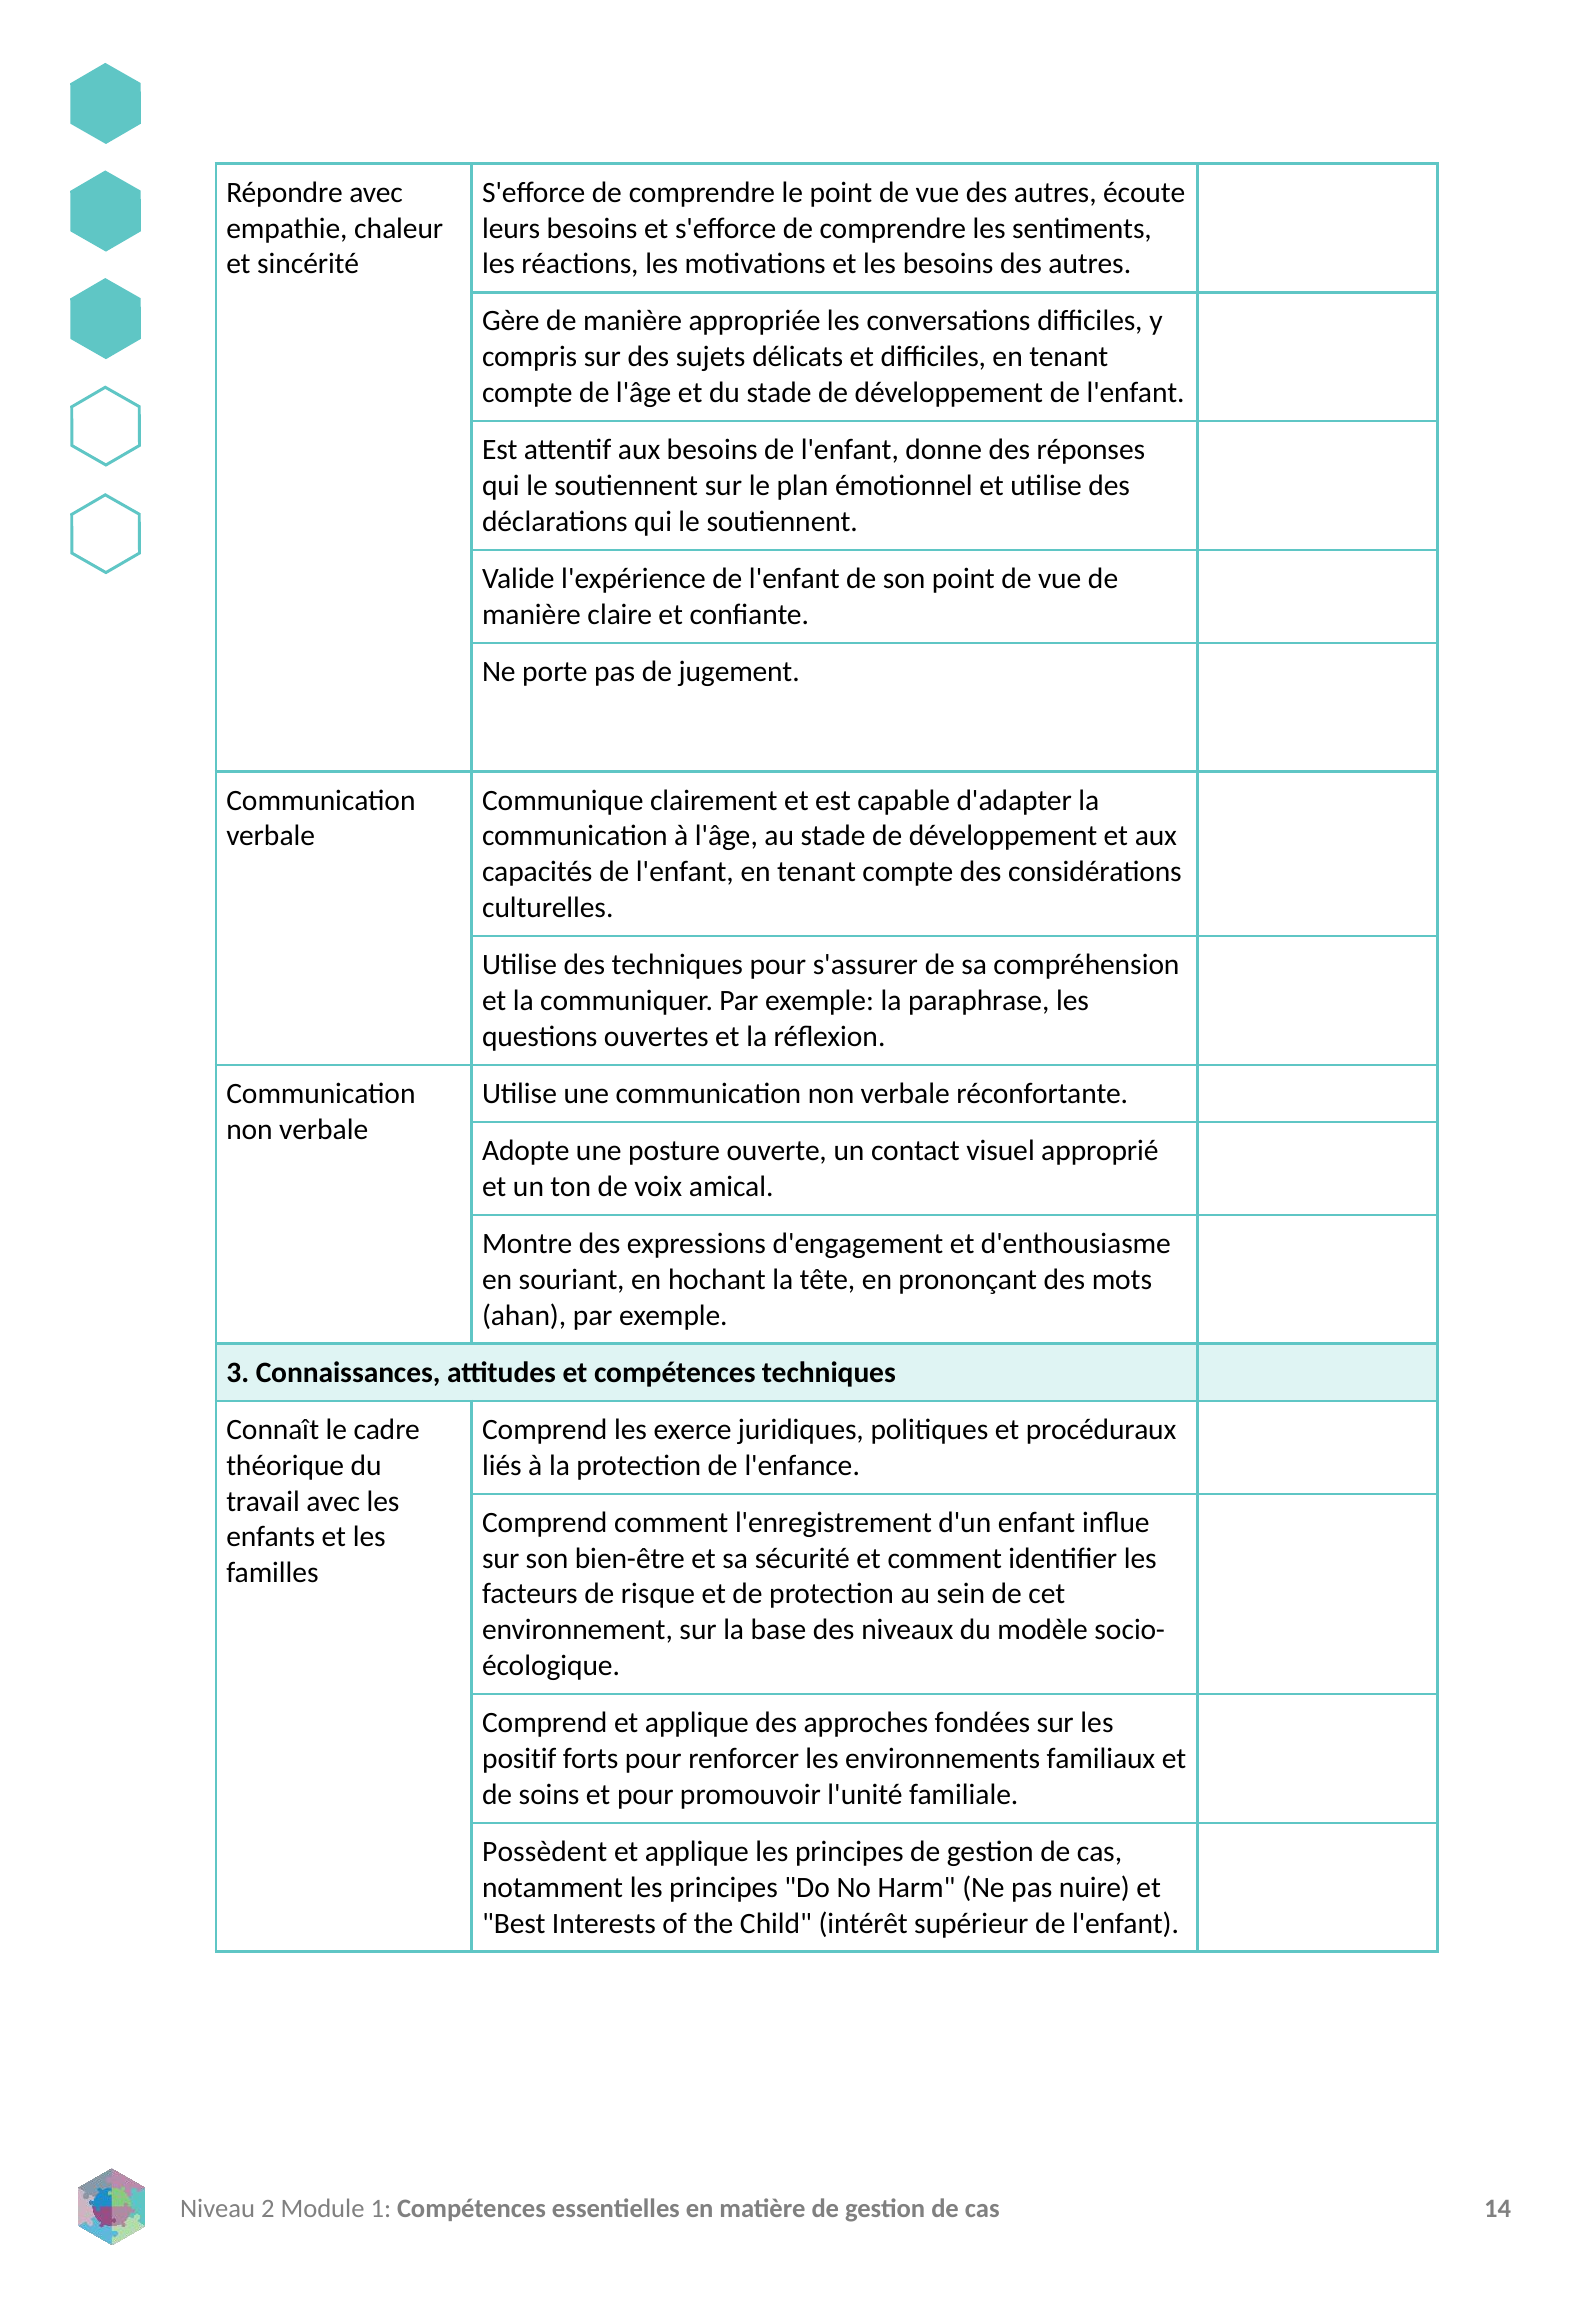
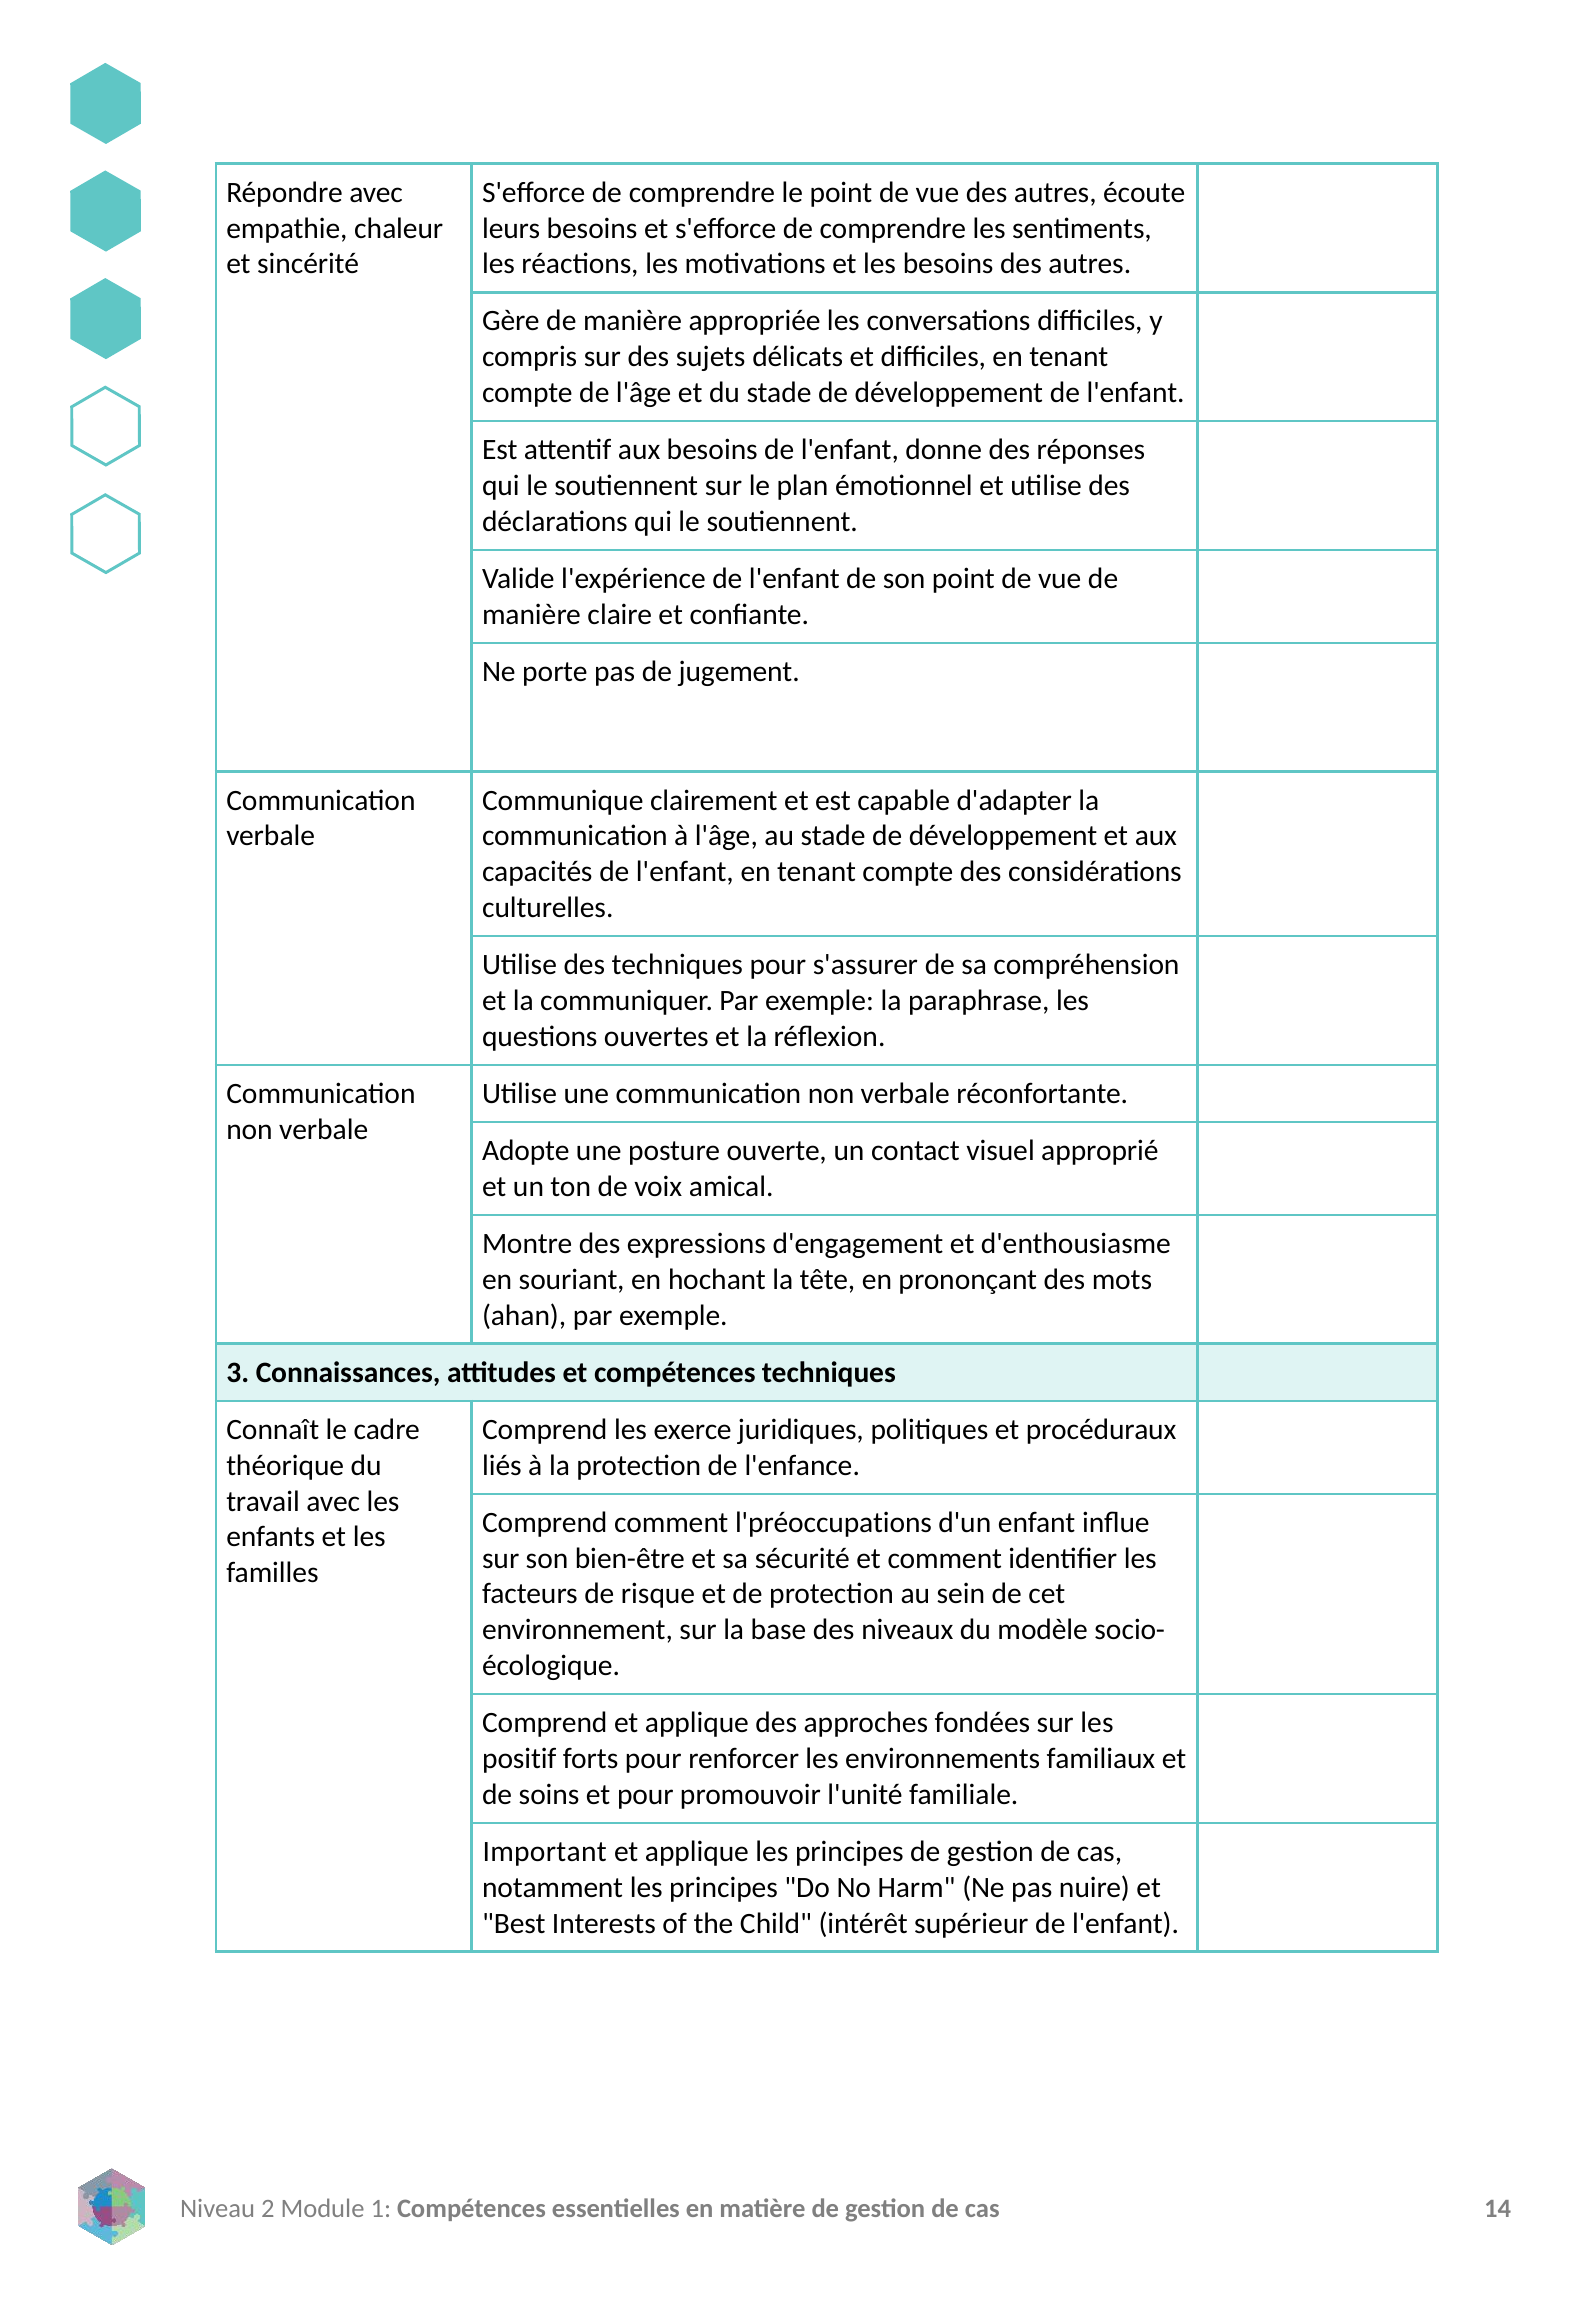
l'enregistrement: l'enregistrement -> l'préoccupations
Possèdent: Possèdent -> Important
